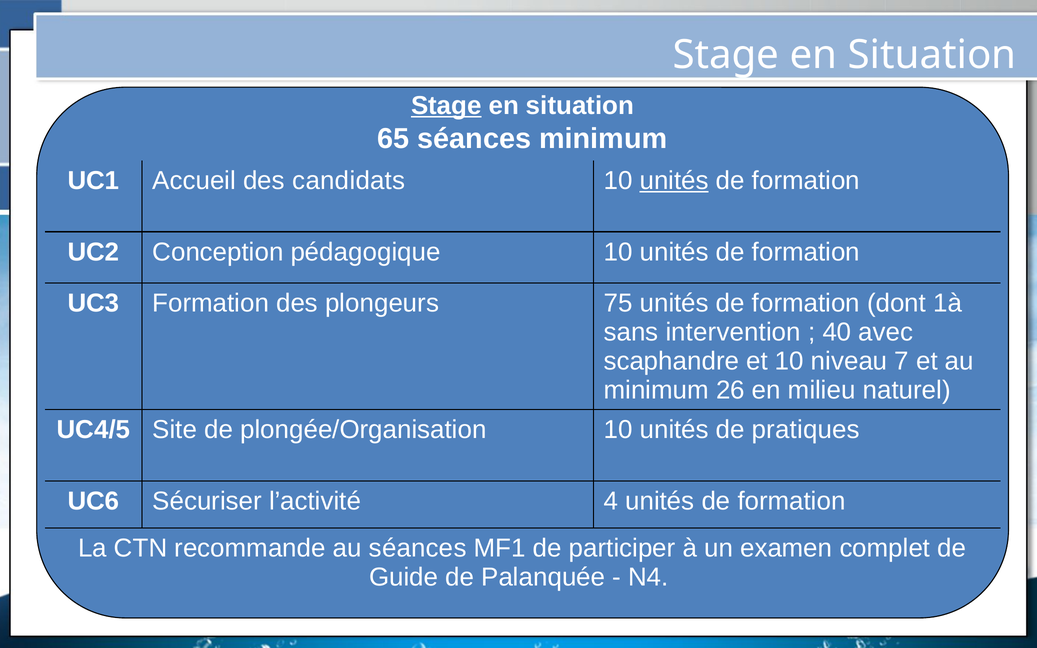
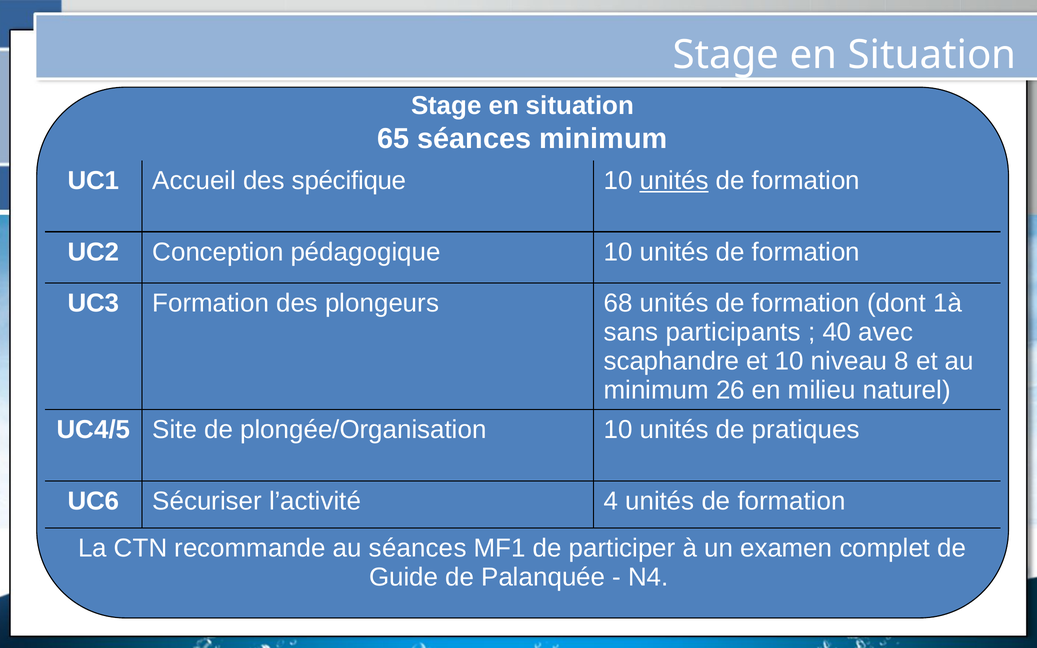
Stage at (446, 105) underline: present -> none
candidats: candidats -> spécifique
75: 75 -> 68
intervention: intervention -> participants
7: 7 -> 8
